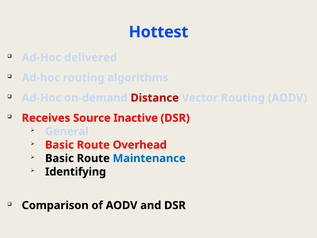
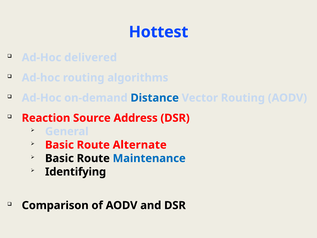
Distance colour: red -> blue
Receives: Receives -> Reaction
Inactive: Inactive -> Address
Overhead: Overhead -> Alternate
